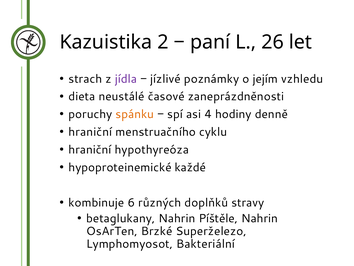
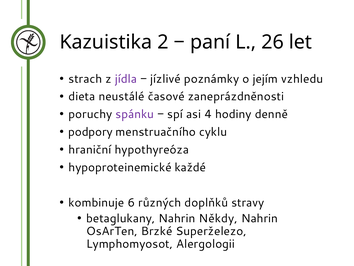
spánku colour: orange -> purple
hraniční at (90, 132): hraniční -> podpory
Píštěle: Píštěle -> Někdy
Bakteriální: Bakteriální -> Alergologii
